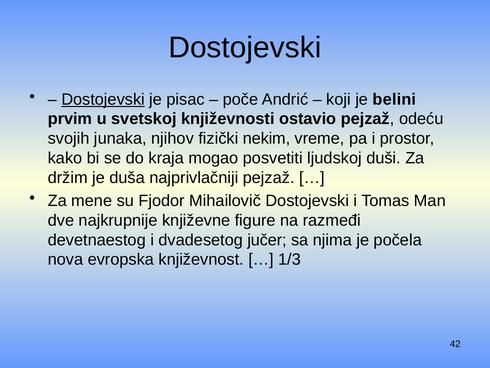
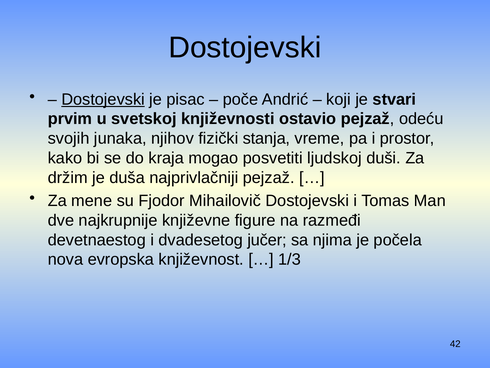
belini: belini -> stvari
nekim: nekim -> stanja
